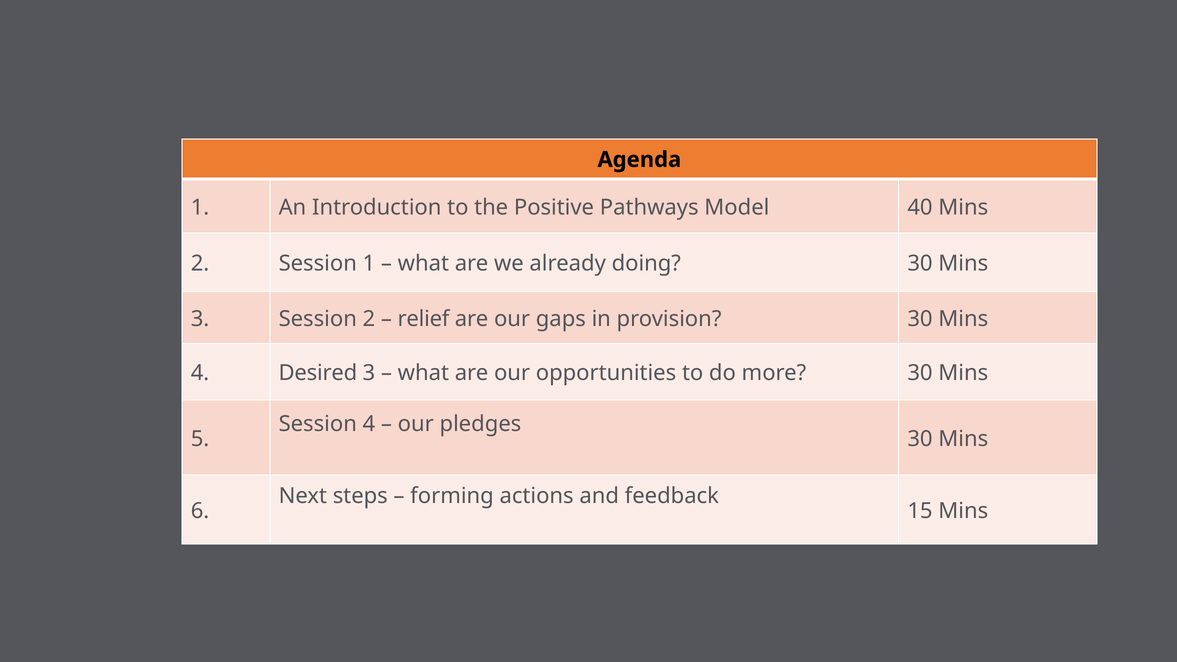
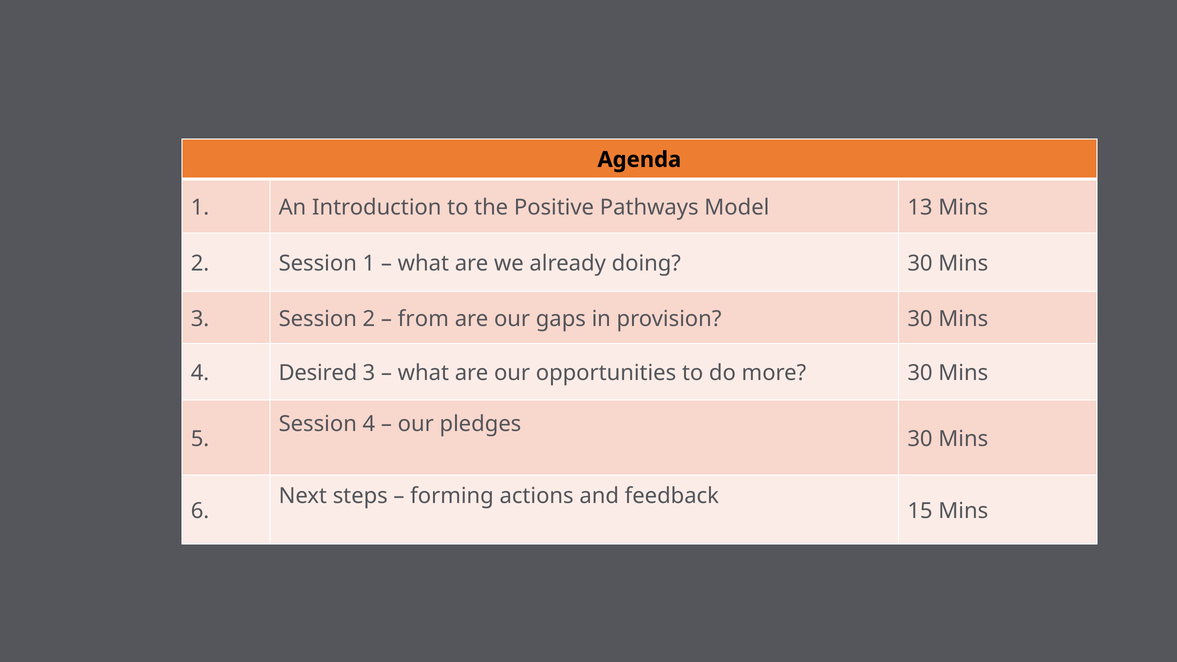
40: 40 -> 13
relief: relief -> from
